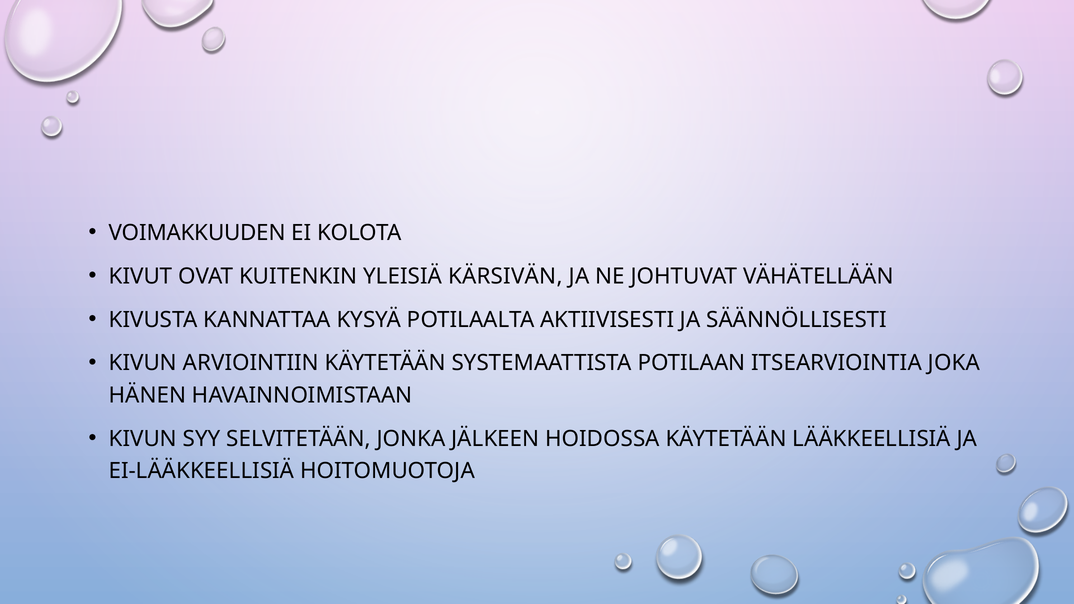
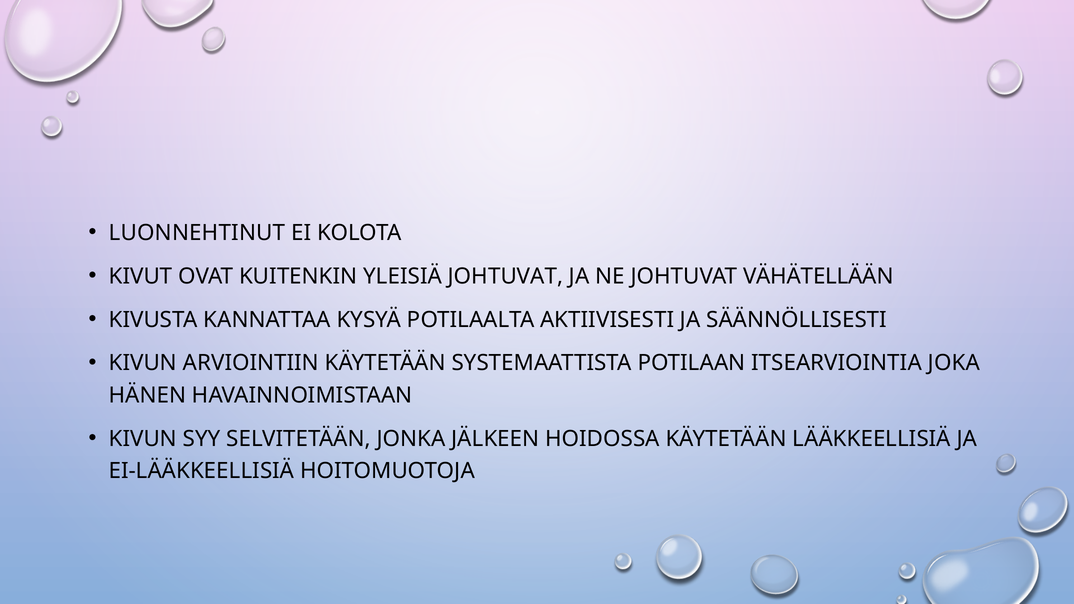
VOIMAKKUUDEN: VOIMAKKUUDEN -> LUONNEHTINUT
YLEISIÄ KÄRSIVÄN: KÄRSIVÄN -> JOHTUVAT
